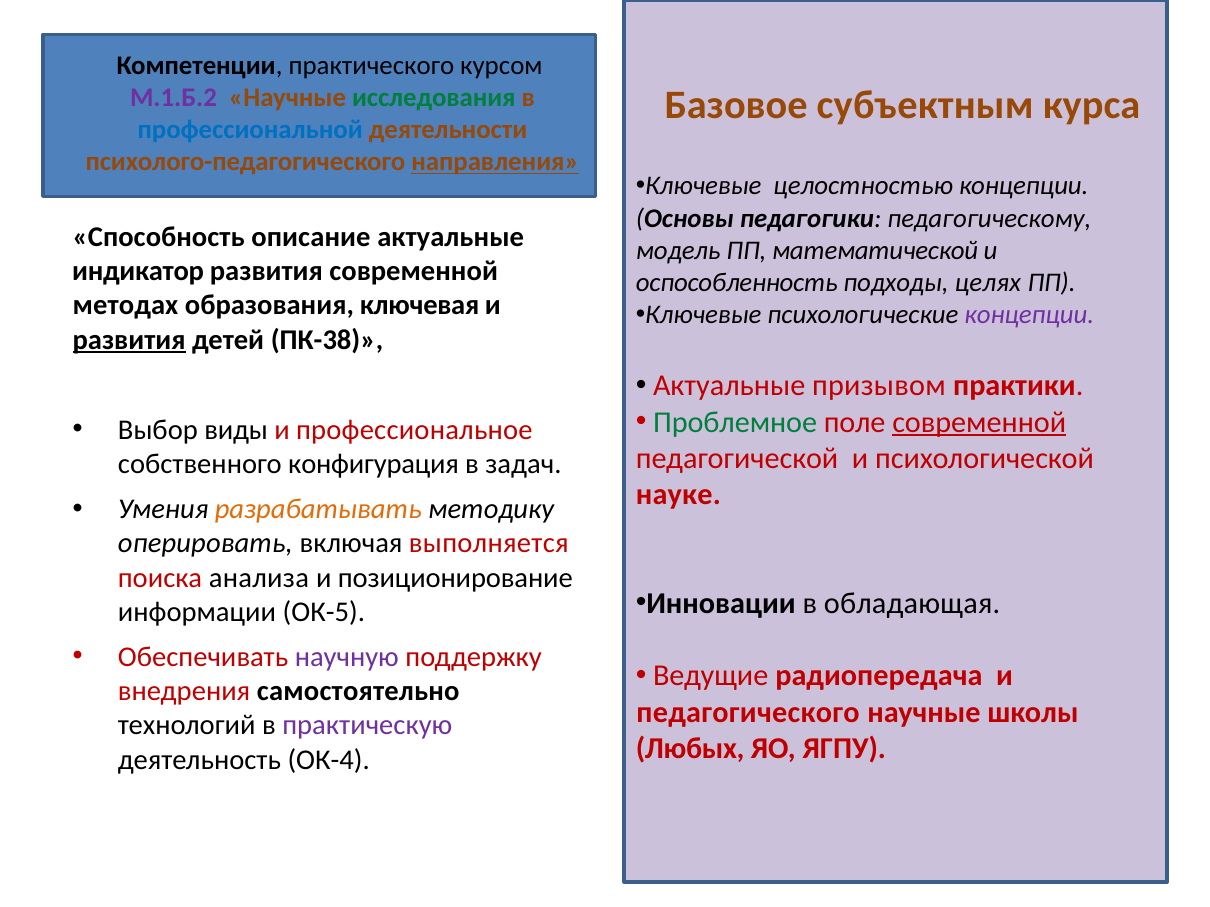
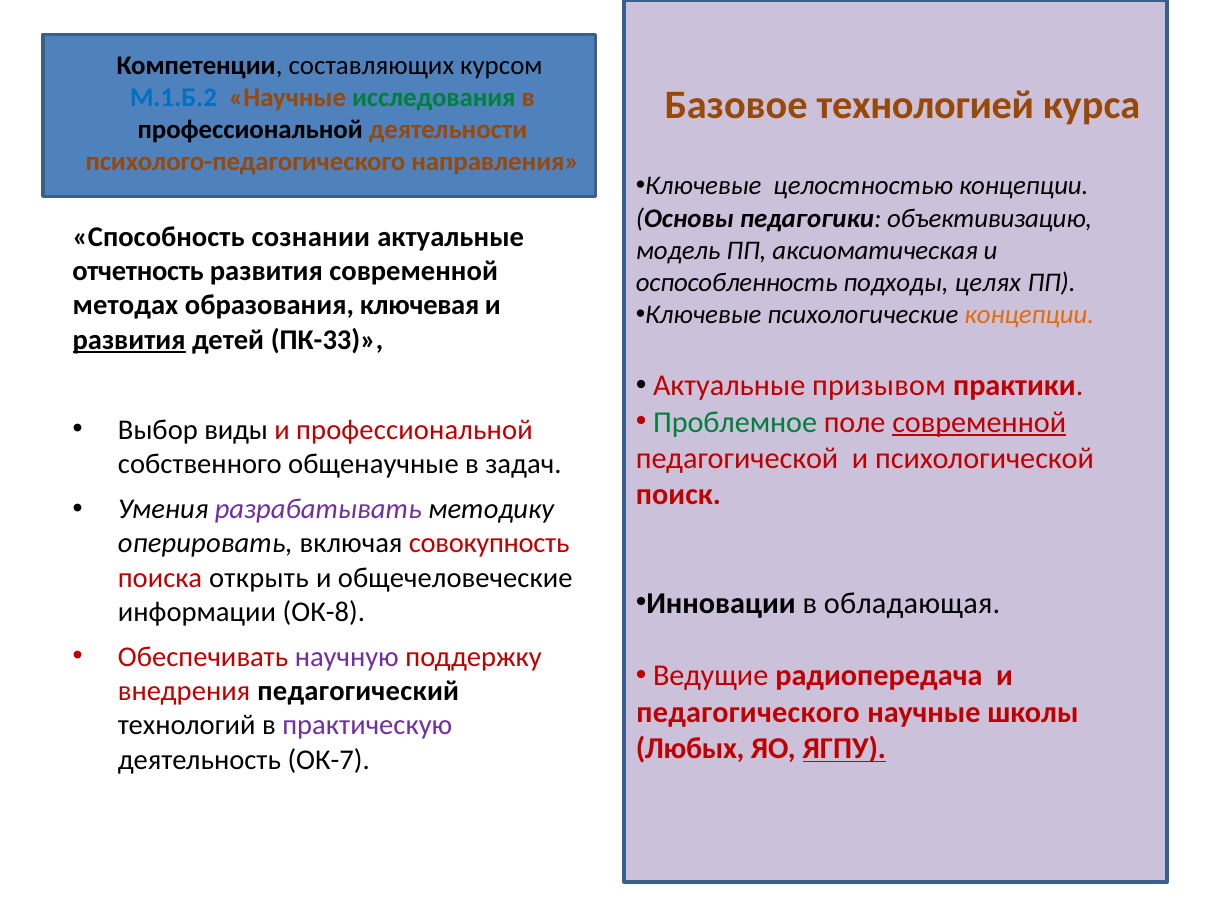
практического: практического -> составляющих
М.1.Б.2 colour: purple -> blue
субъектным: субъектным -> технологией
профессиональной at (250, 130) colour: blue -> black
направления underline: present -> none
педагогическому: педагогическому -> объективизацию
описание: описание -> сознании
математической: математической -> аксиоматическая
индикатор: индикатор -> отчетность
концепции at (1029, 315) colour: purple -> orange
ПК-38: ПК-38 -> ПК-33
и профессиональное: профессиональное -> профессиональной
конфигурация: конфигурация -> общенаучные
науке: науке -> поиск
разрабатывать colour: orange -> purple
выполняется: выполняется -> совокупность
анализа: анализа -> открыть
позиционирование: позиционирование -> общечеловеческие
ОК-5: ОК-5 -> ОК-8
самостоятельно: самостоятельно -> педагогический
ЯГПУ underline: none -> present
ОК-4: ОК-4 -> ОК-7
